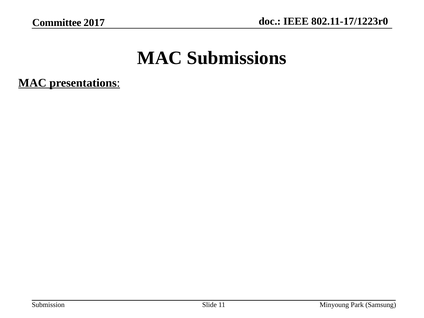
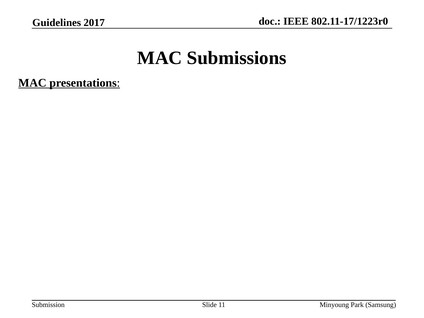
Committee: Committee -> Guidelines
